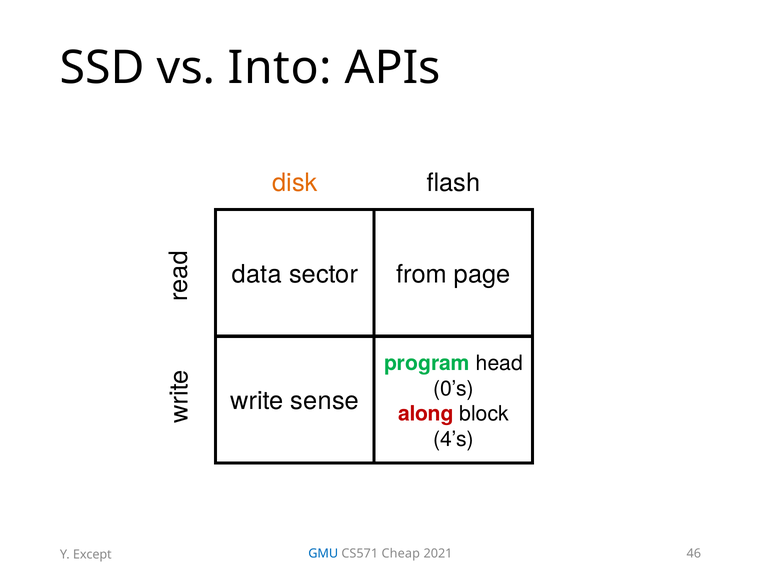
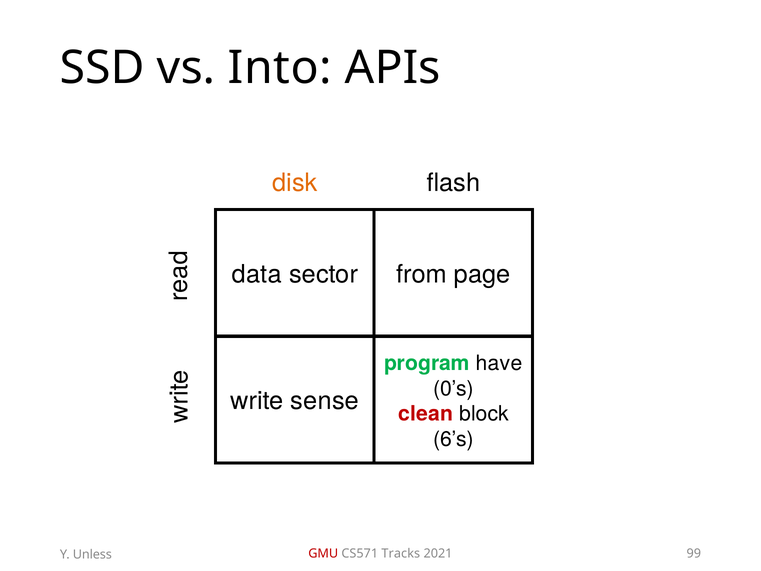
head: head -> have
along: along -> clean
4’s: 4’s -> 6’s
GMU colour: blue -> red
Cheap: Cheap -> Tracks
46: 46 -> 99
Except: Except -> Unless
